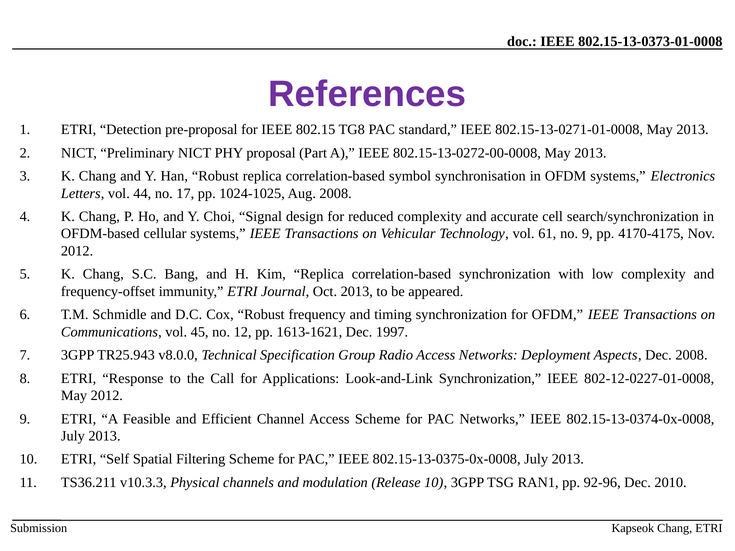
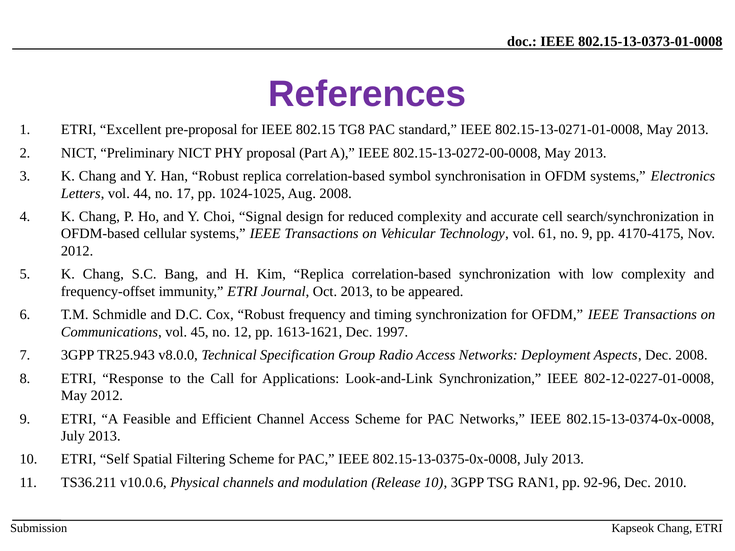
Detection: Detection -> Excellent
v10.3.3: v10.3.3 -> v10.0.6
